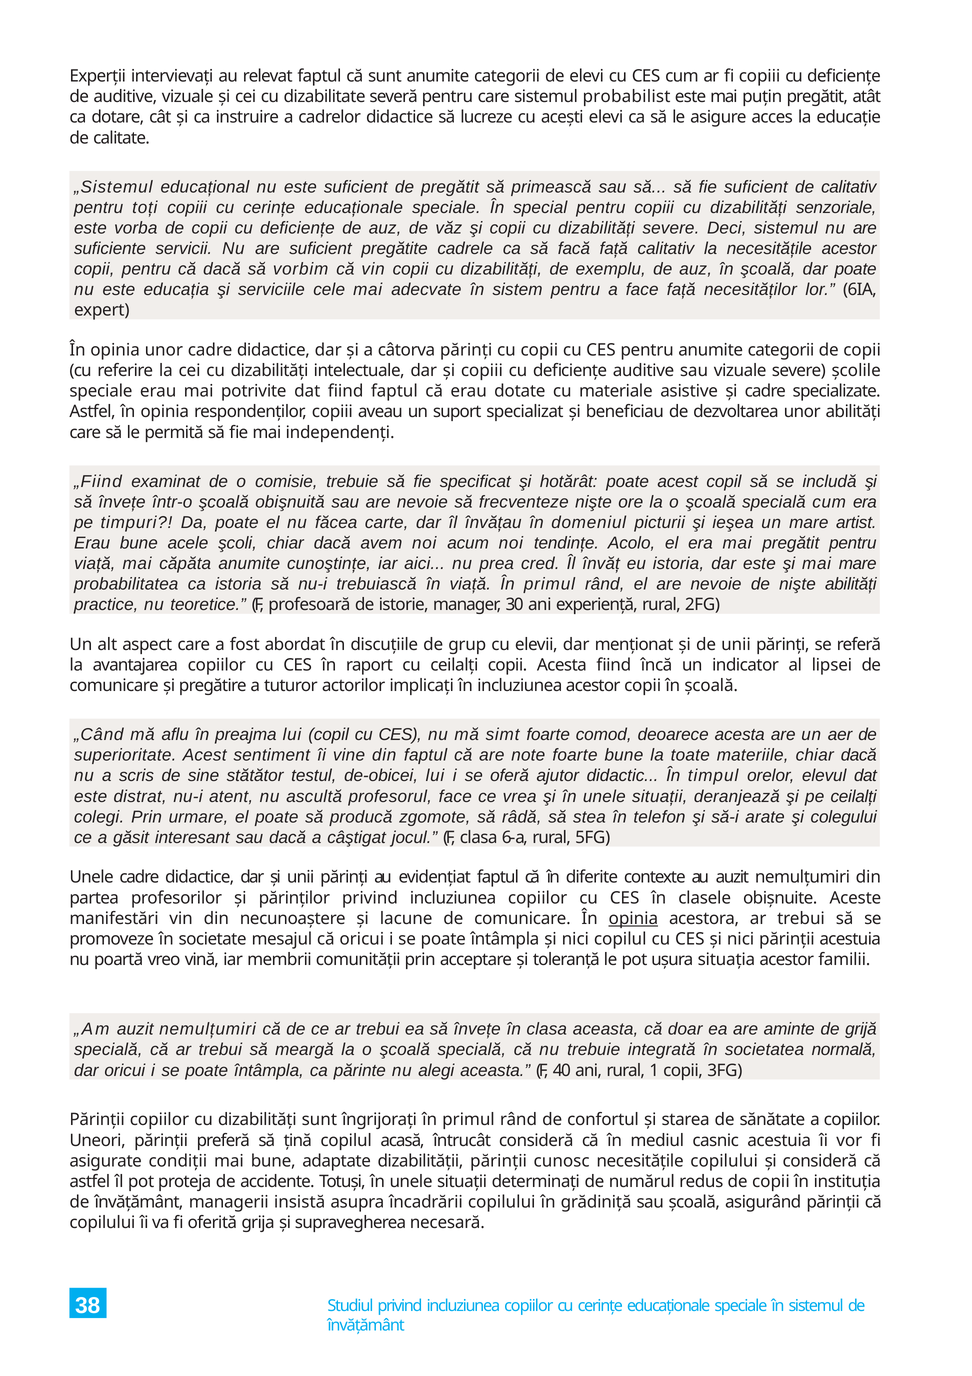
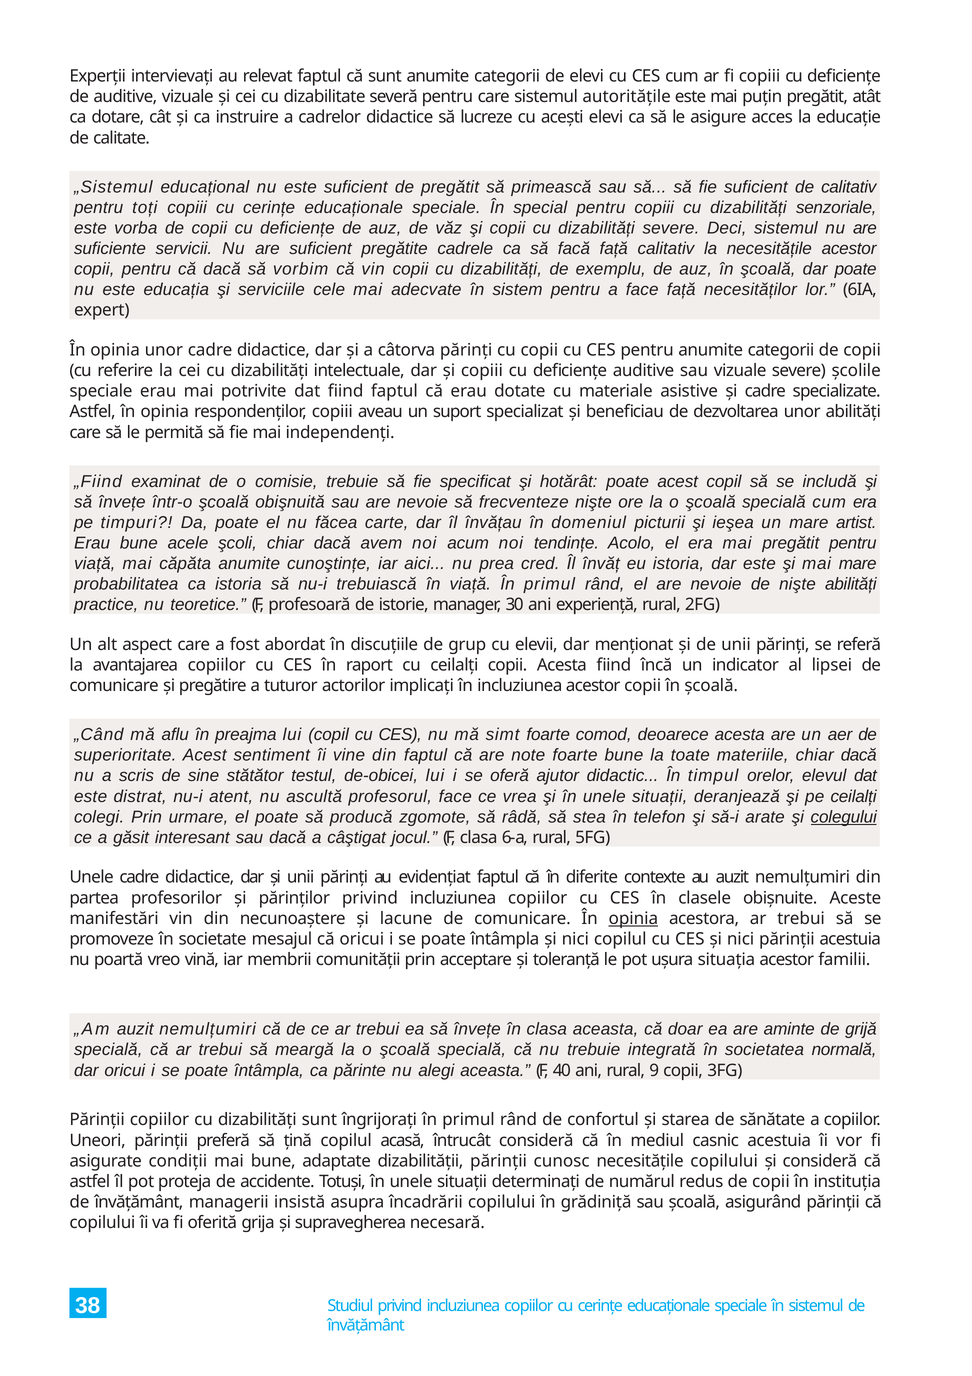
probabilist: probabilist -> autoritățile
colegului underline: none -> present
1: 1 -> 9
